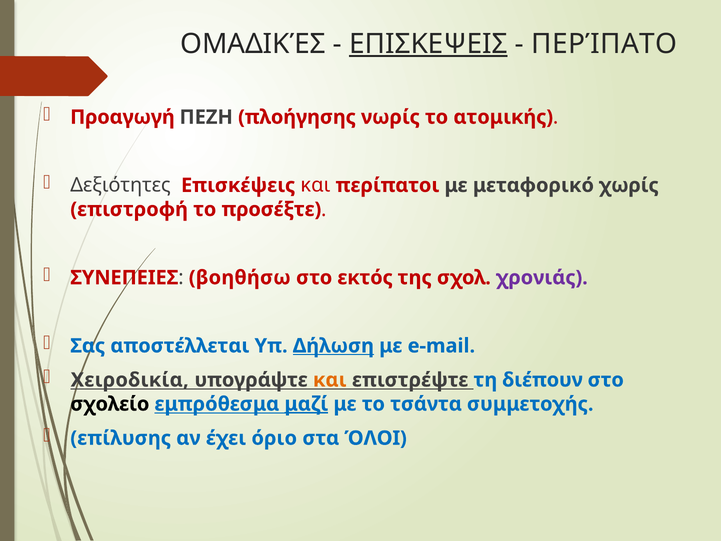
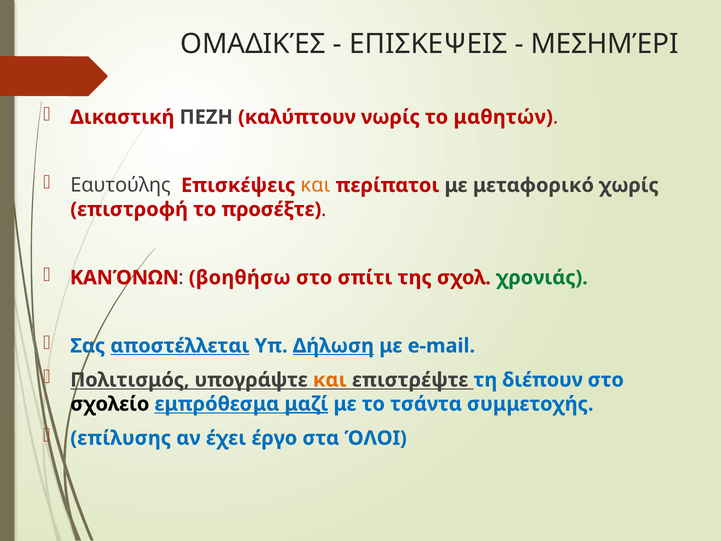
ΕΠΙΣΚΕΨΕΙΣ underline: present -> none
ΠΕΡΊΠΑΤΟ: ΠΕΡΊΠΑΤΟ -> ΜΕΣΗΜΈΡΙ
Προαγωγή: Προαγωγή -> Δικαστική
πλοήγησης: πλοήγησης -> καλύπτουν
ατομικής: ατομικής -> μαθητών
Δεξιότητες: Δεξιότητες -> Εαυτούλης
και at (315, 185) colour: red -> orange
ΣΥΝΕΠΕΙΕΣ: ΣΥΝΕΠΕΙΕΣ -> ΚΑΝΌΝΩΝ
εκτός: εκτός -> σπίτι
χρονιάς colour: purple -> green
αποστέλλεται underline: none -> present
Χειροδικία: Χειροδικία -> Πολιτισμός
όριο: όριο -> έργο
